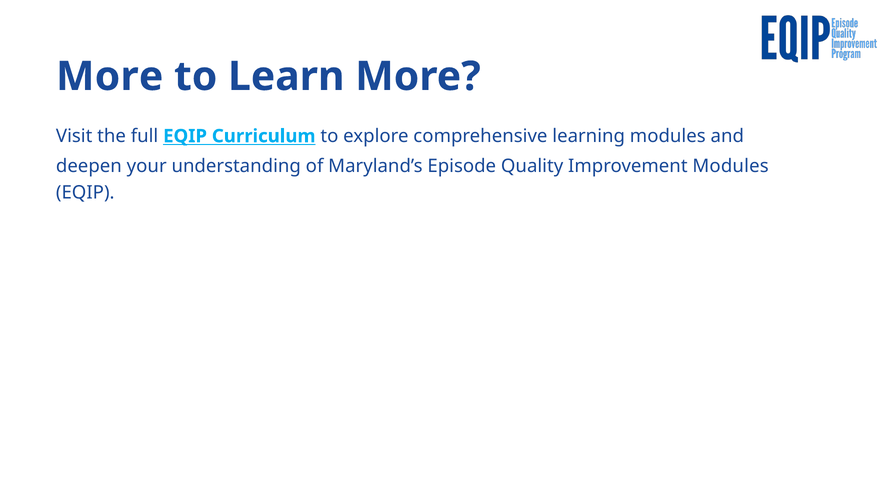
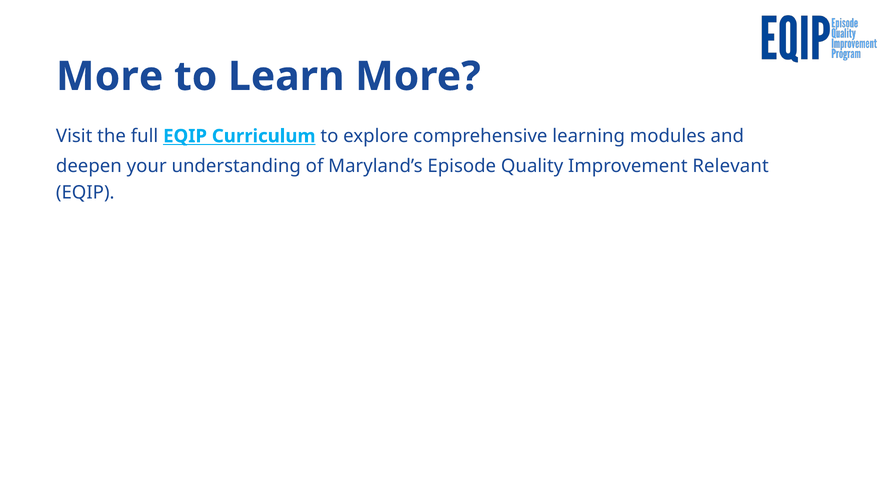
Improvement Modules: Modules -> Relevant
